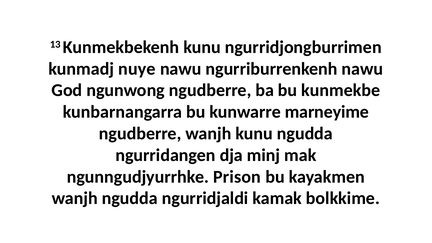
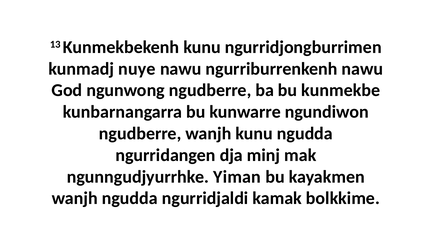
marneyime: marneyime -> ngundiwon
Prison: Prison -> Yiman
